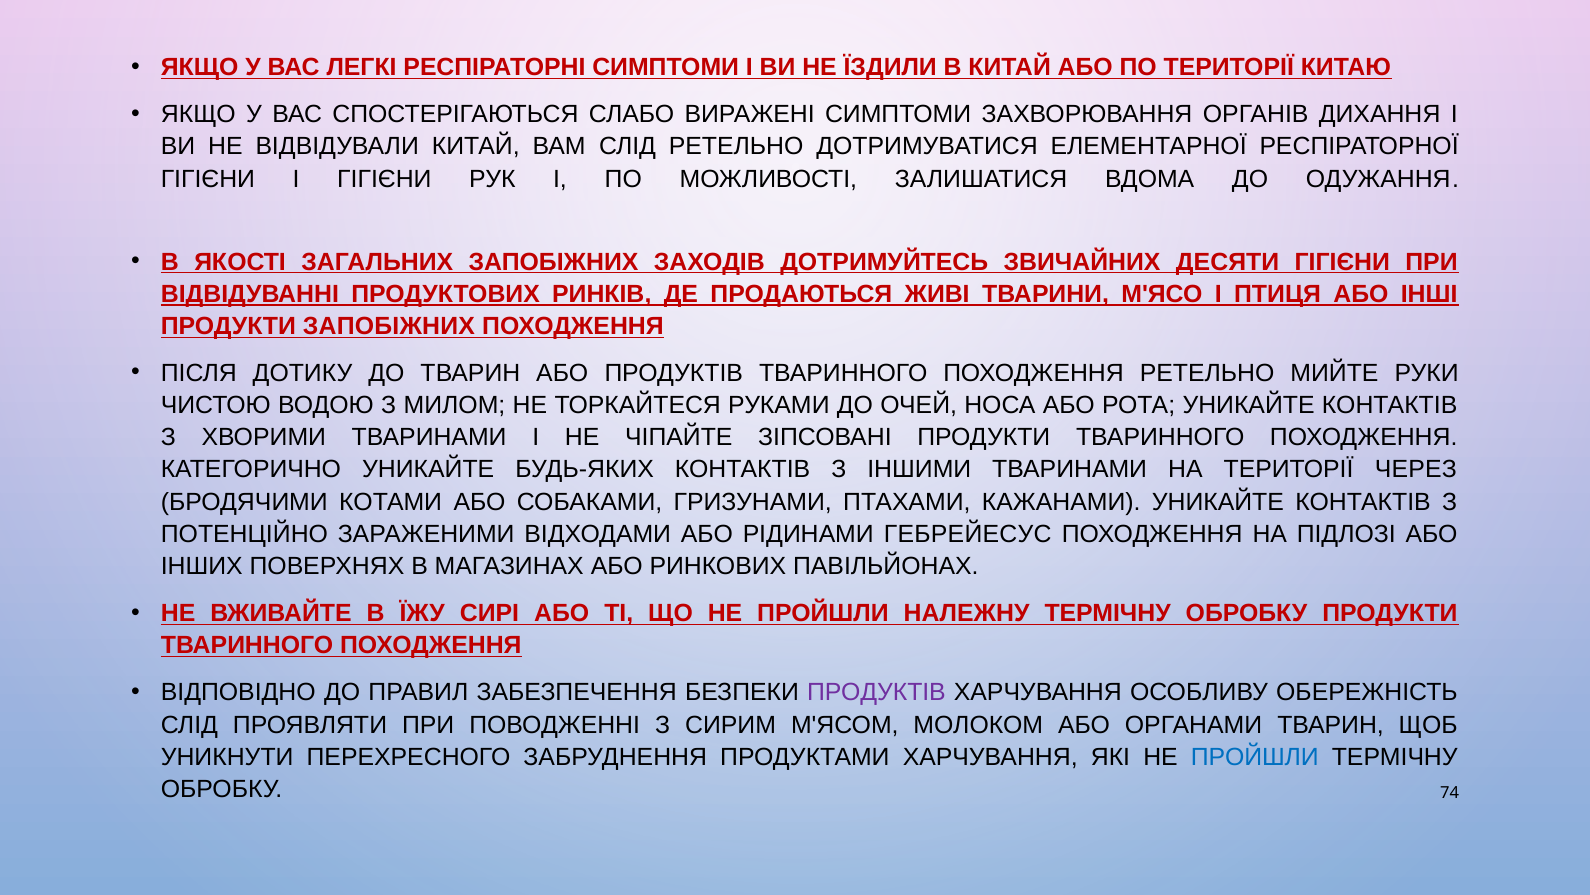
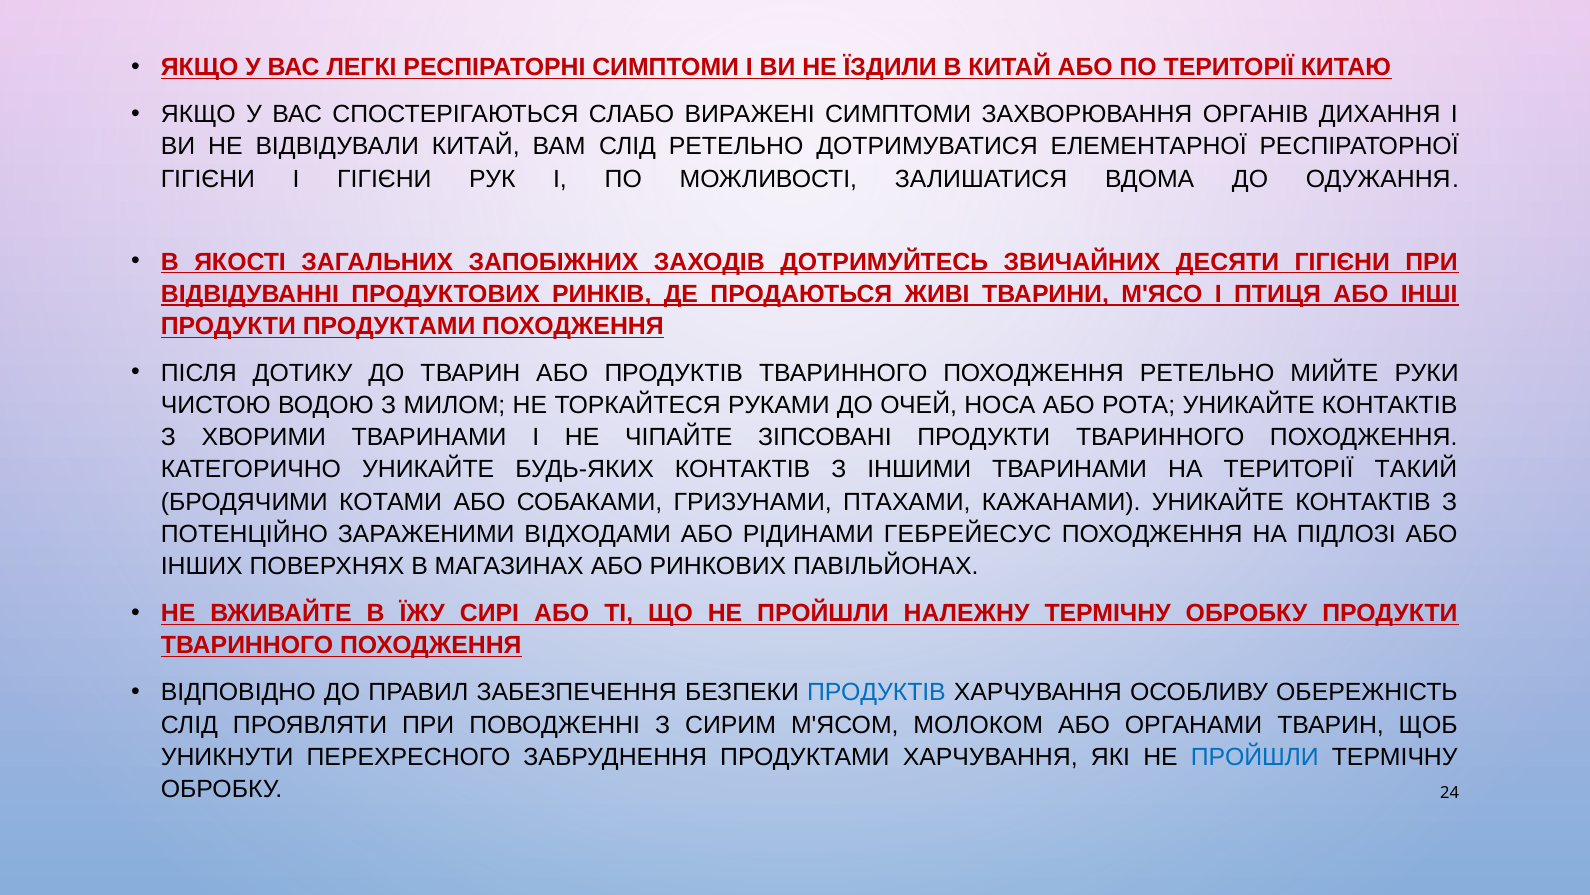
ПРОДУКТИ ЗАПОБІЖНИХ: ЗАПОБІЖНИХ -> ПРОДУКТАМИ
ЧЕРЕЗ: ЧЕРЕЗ -> ТАКИЙ
ПРОДУКТІВ at (876, 692) colour: purple -> blue
74: 74 -> 24
